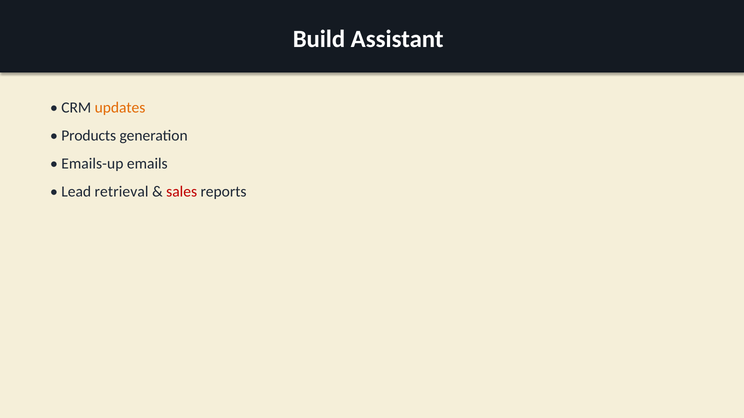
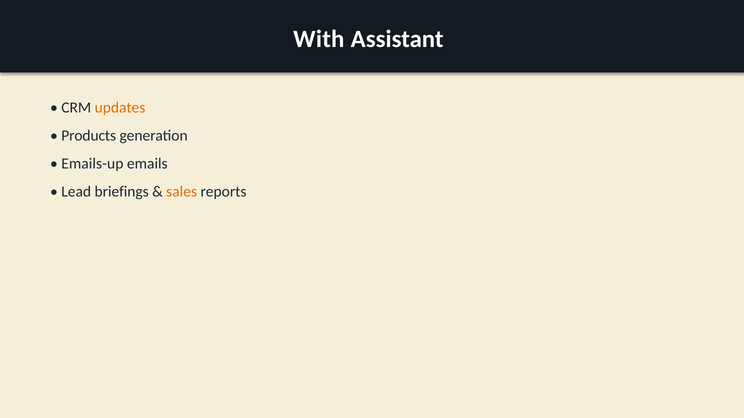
Build: Build -> With
retrieval: retrieval -> briefings
sales colour: red -> orange
